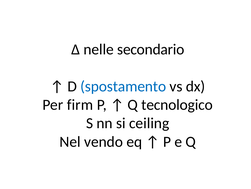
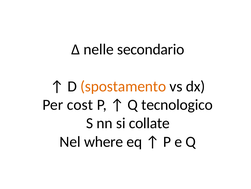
spostamento colour: blue -> orange
firm: firm -> cost
ceiling: ceiling -> collate
vendo: vendo -> where
